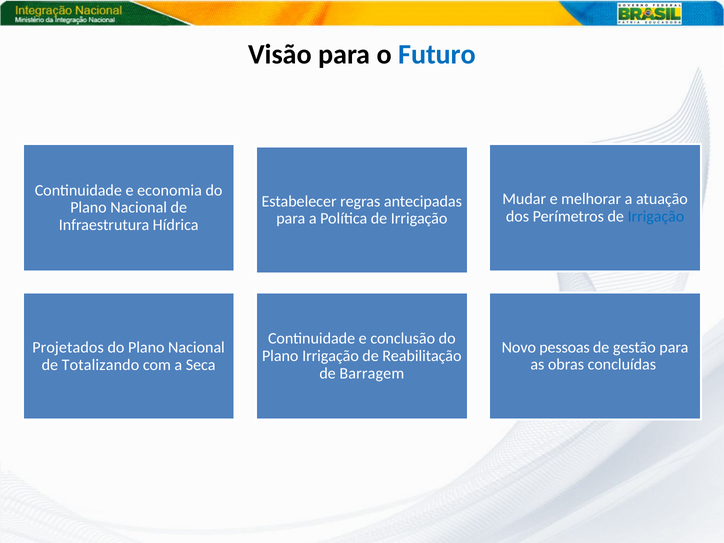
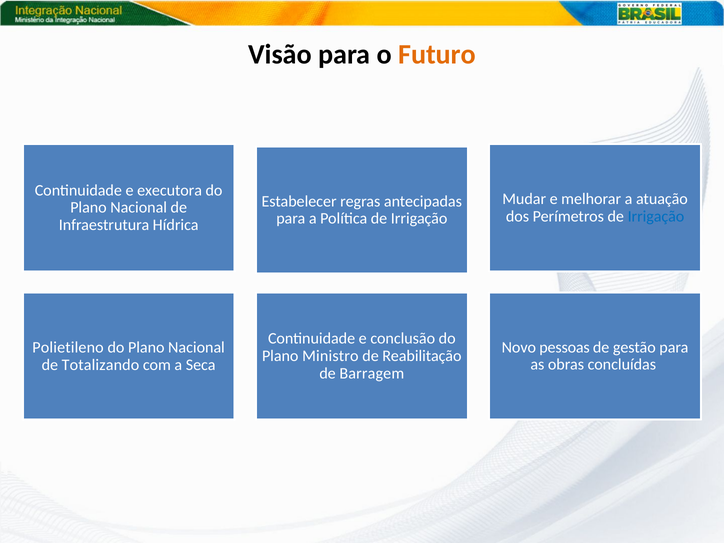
Futuro colour: blue -> orange
economia: economia -> executora
Projetados: Projetados -> Polietileno
Plano Irrigação: Irrigação -> Ministro
